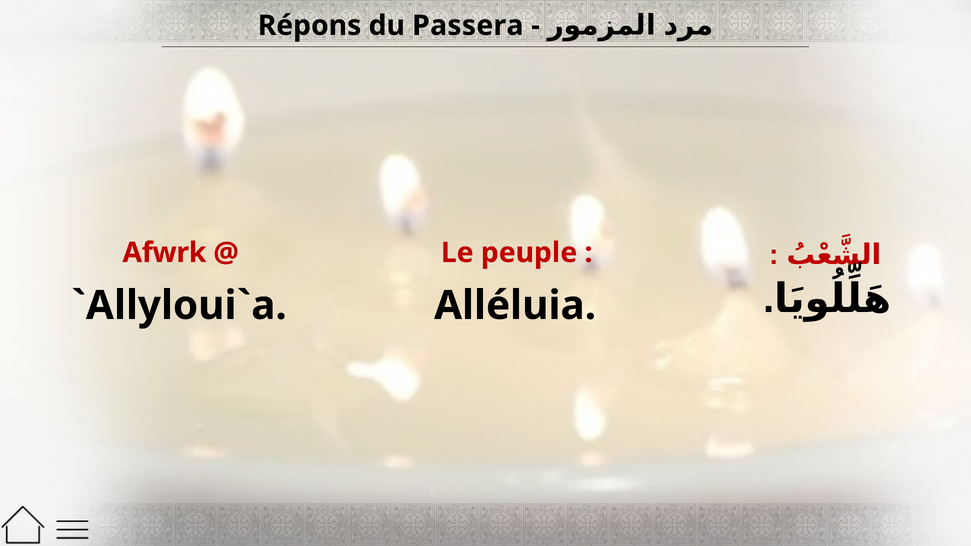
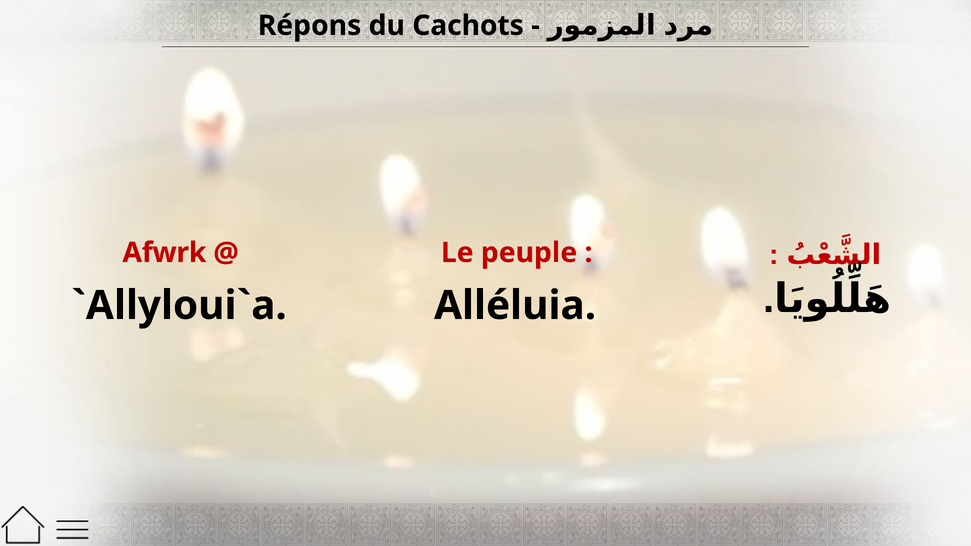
Passera: Passera -> Cachots
